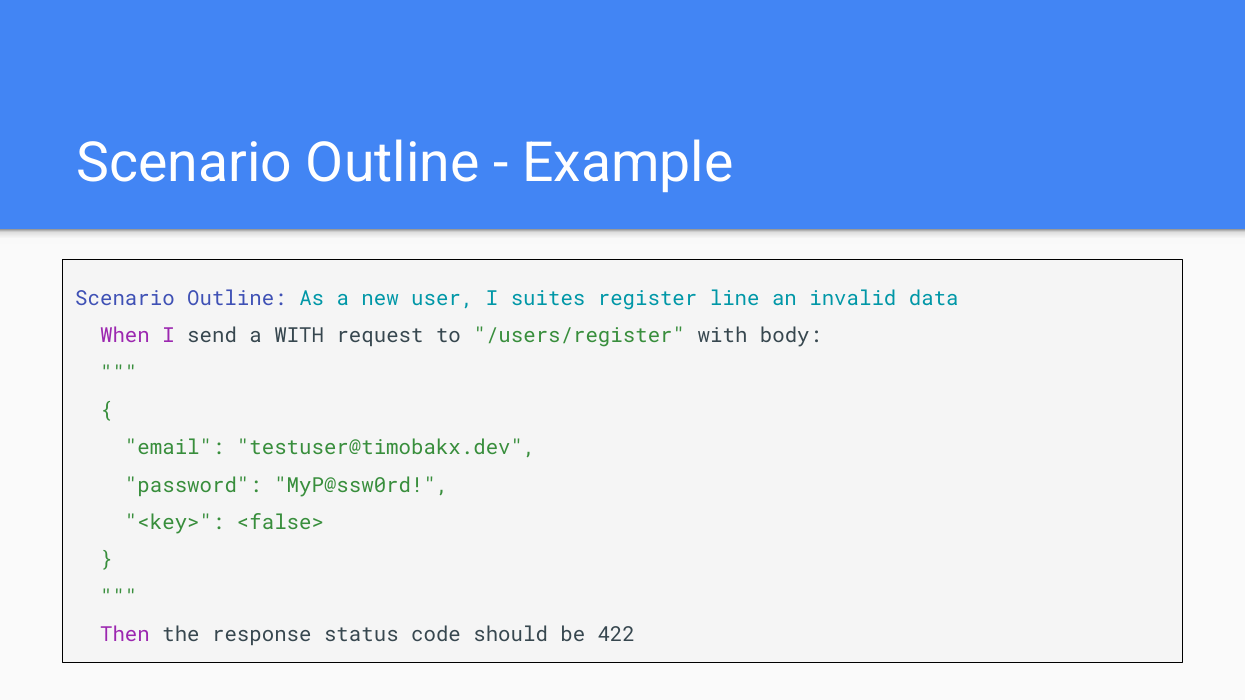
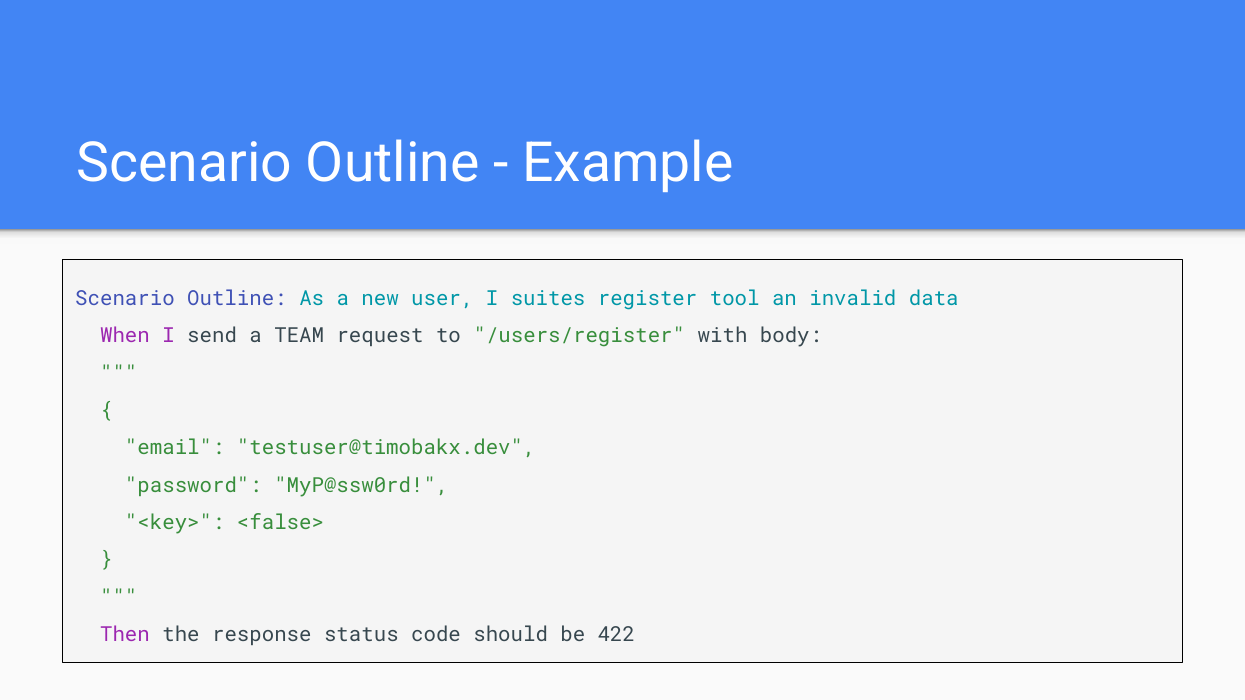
line: line -> tool
a WITH: WITH -> TEAM
